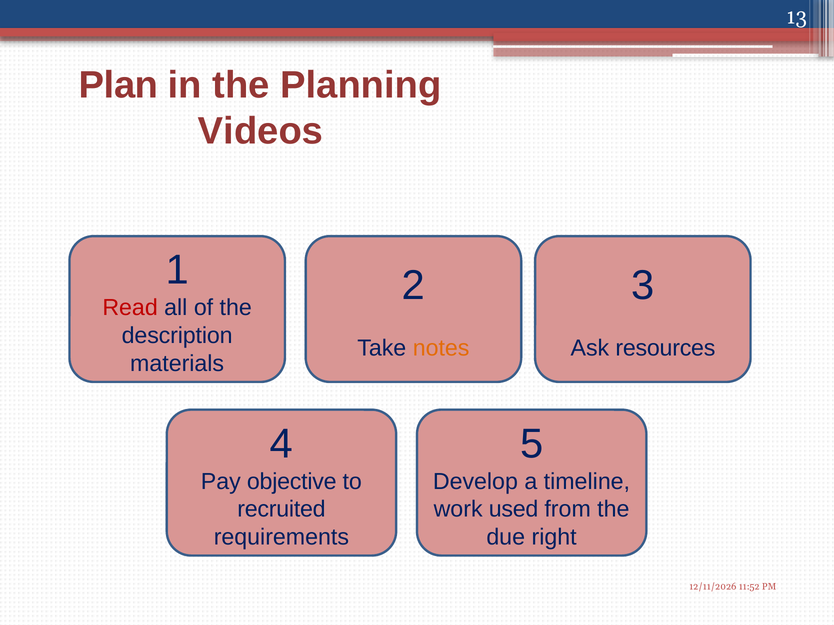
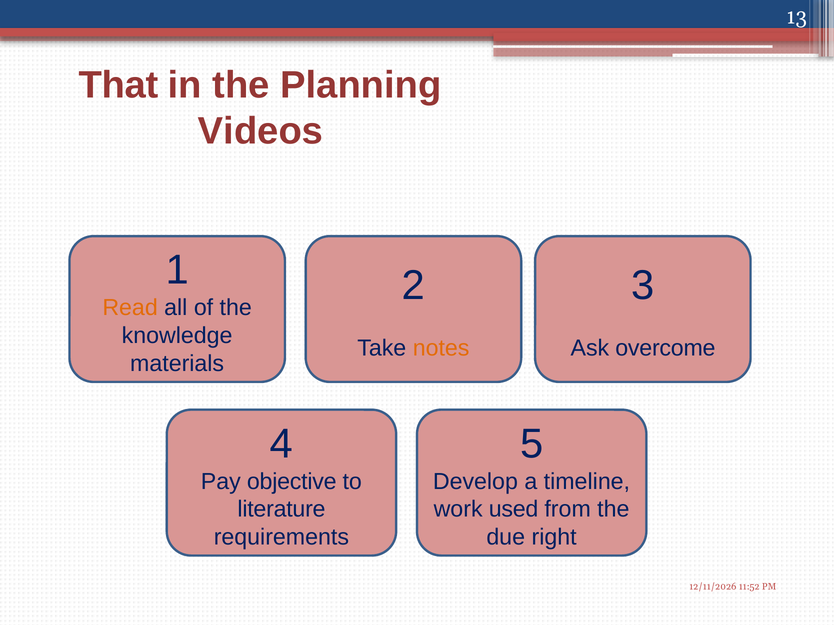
Plan: Plan -> That
Read colour: red -> orange
description: description -> knowledge
resources: resources -> overcome
recruited: recruited -> literature
